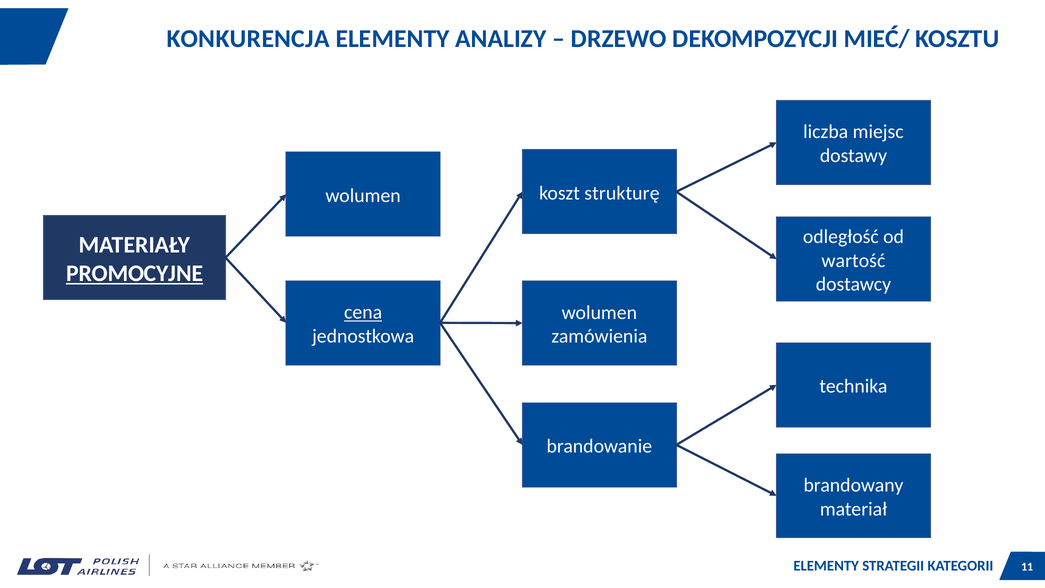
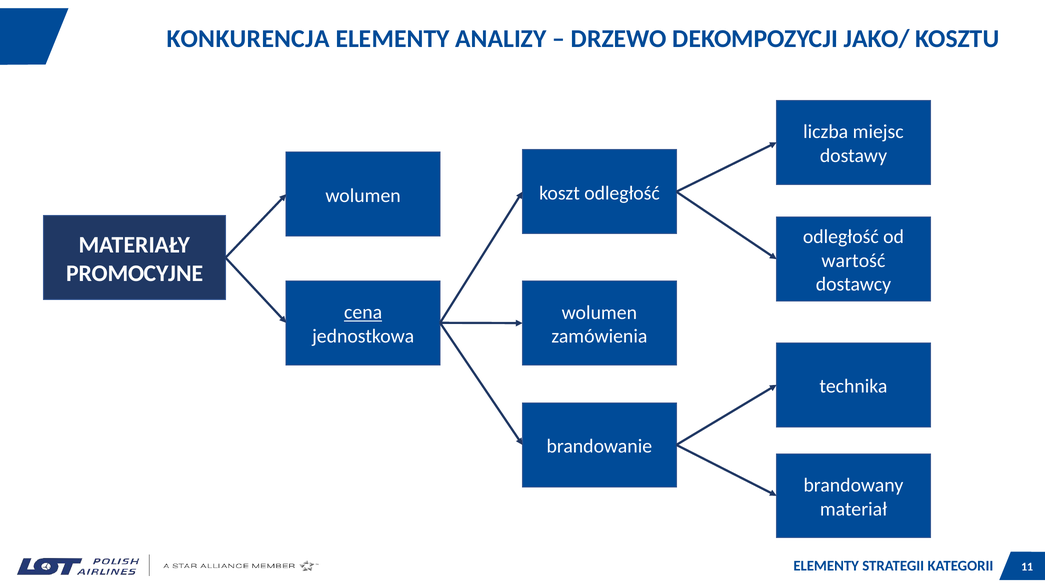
MIEĆ/: MIEĆ/ -> JAKO/
koszt strukturę: strukturę -> odległość
PROMOCYJNE underline: present -> none
